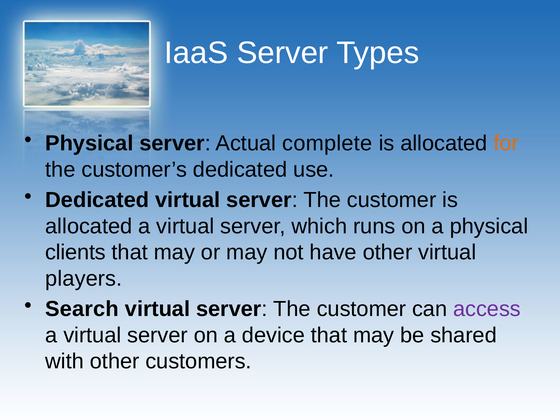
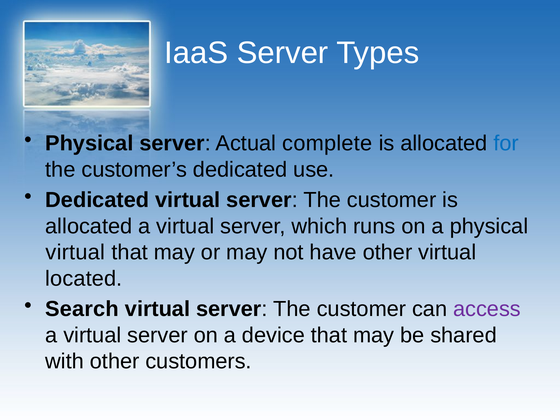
for colour: orange -> blue
clients at (76, 252): clients -> virtual
players: players -> located
